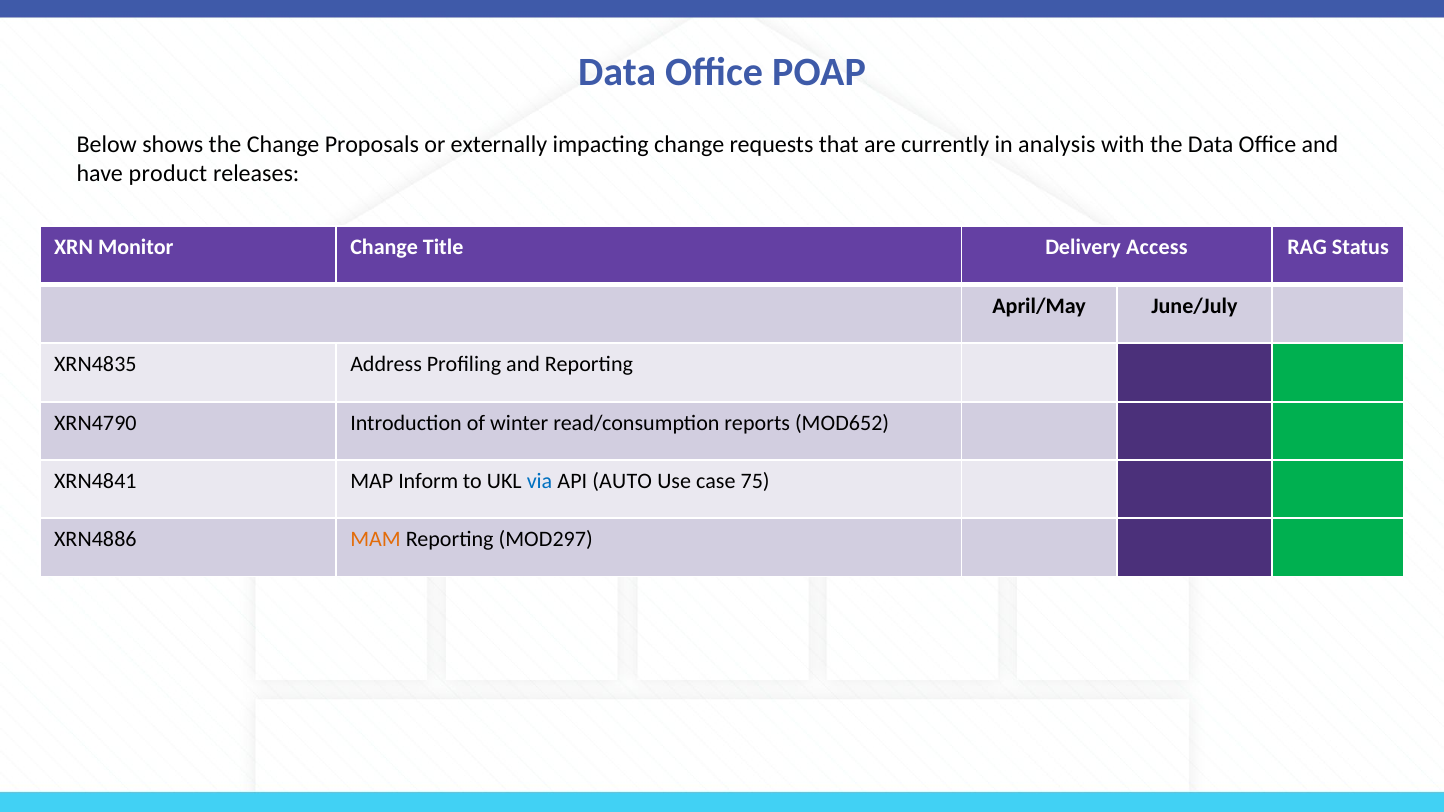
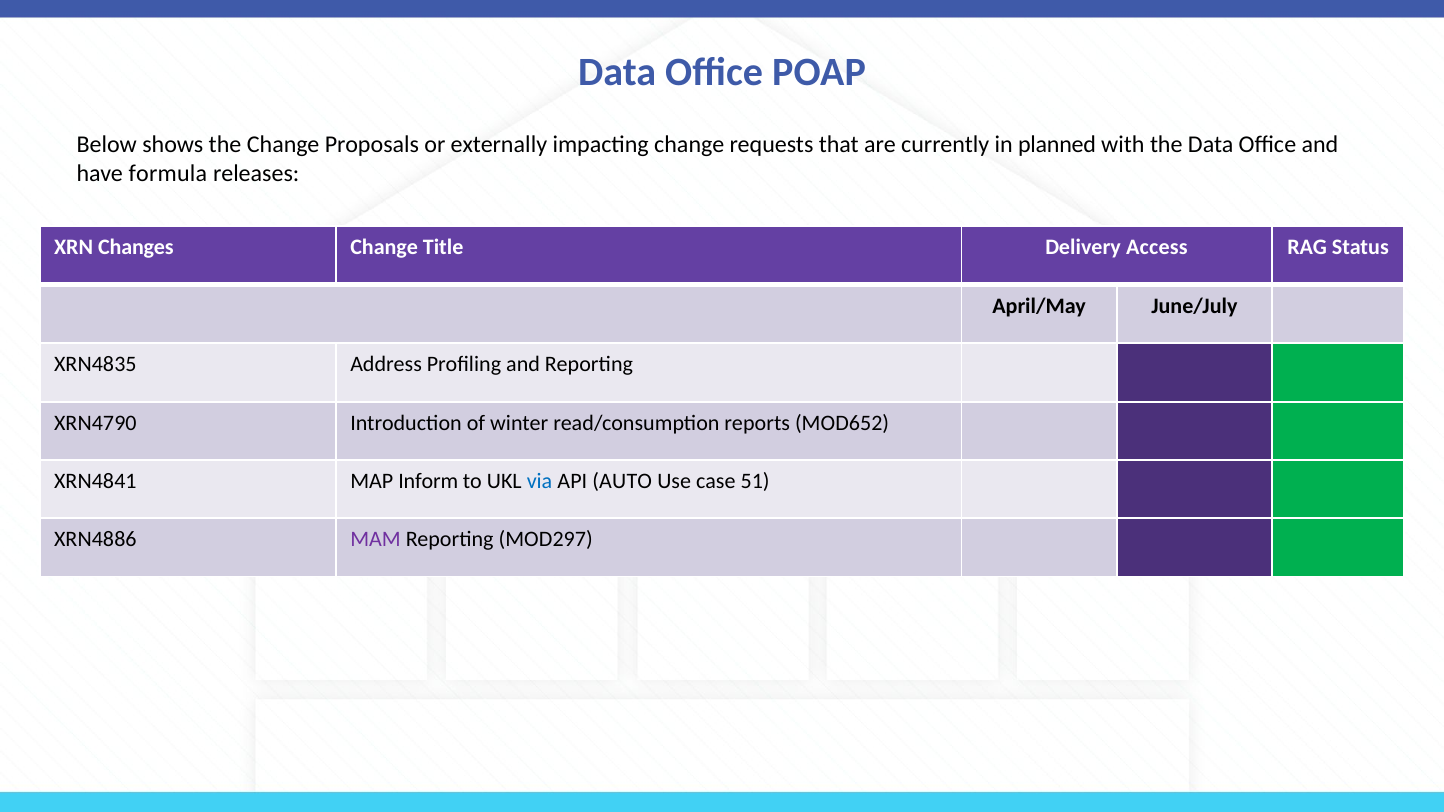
analysis: analysis -> planned
product: product -> formula
Monitor: Monitor -> Changes
75: 75 -> 51
MAM colour: orange -> purple
